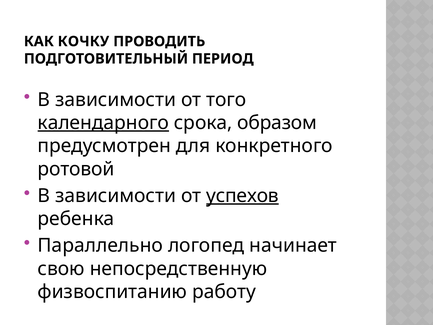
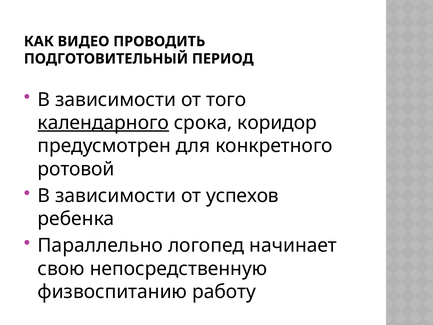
КОЧКУ: КОЧКУ -> ВИДЕО
образом: образом -> коридор
успехов underline: present -> none
